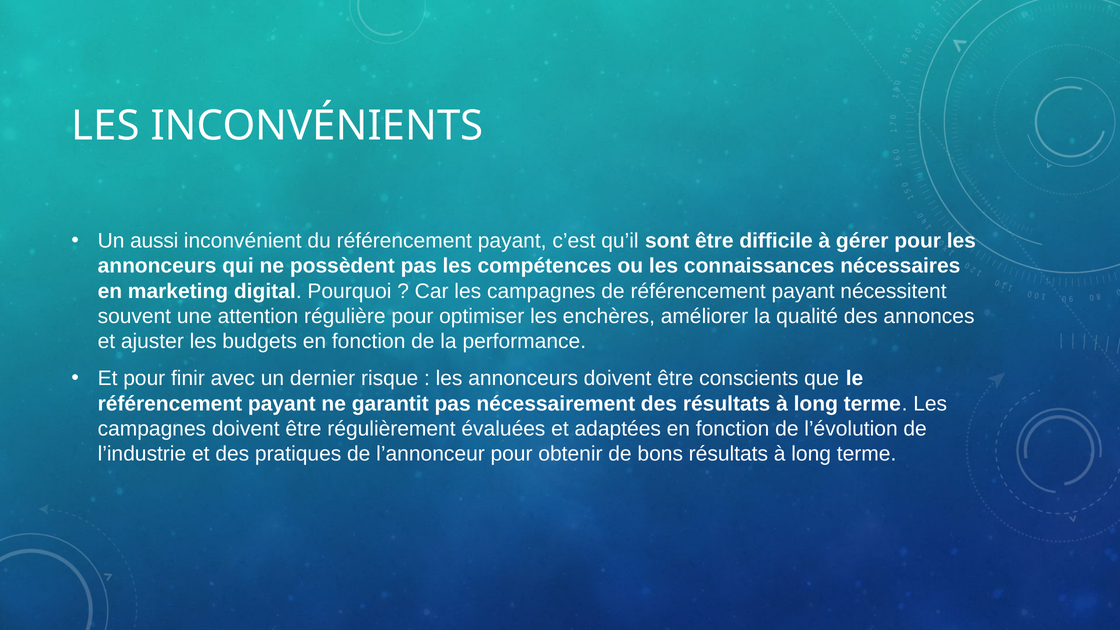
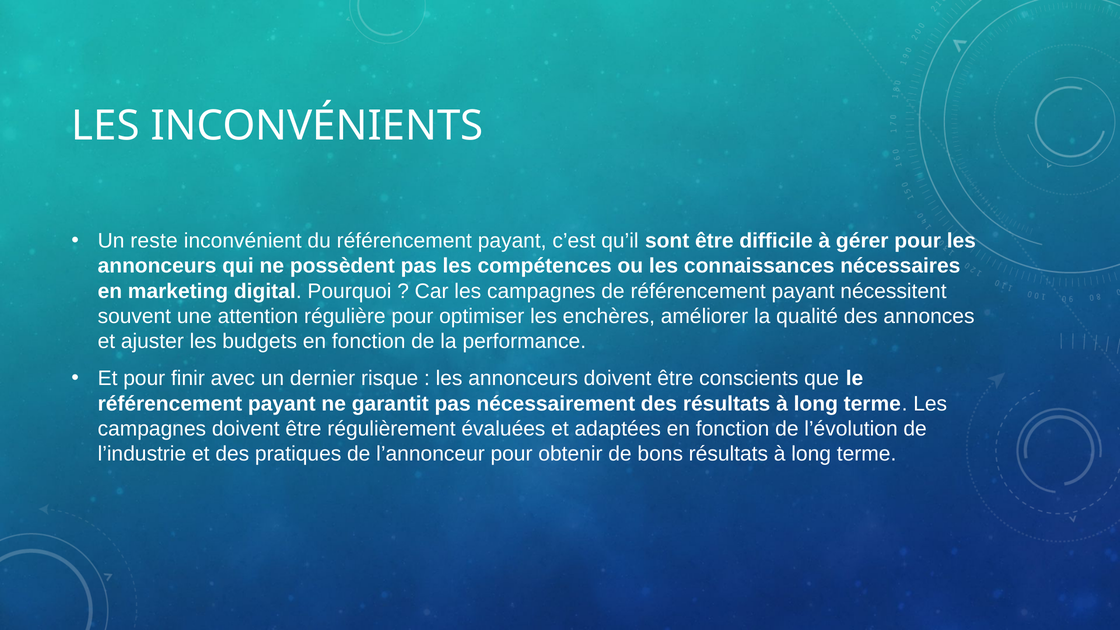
aussi: aussi -> reste
